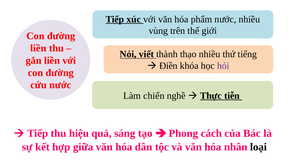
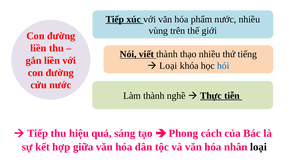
Điền at (168, 66): Điền -> Loại
hỏi colour: purple -> blue
Làm chiến: chiến -> thành
